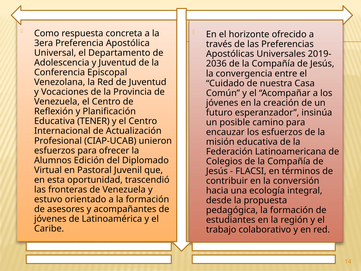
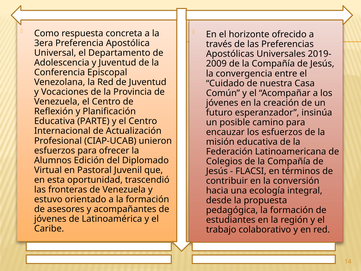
2036: 2036 -> 2009
TENER: TENER -> PARTE
